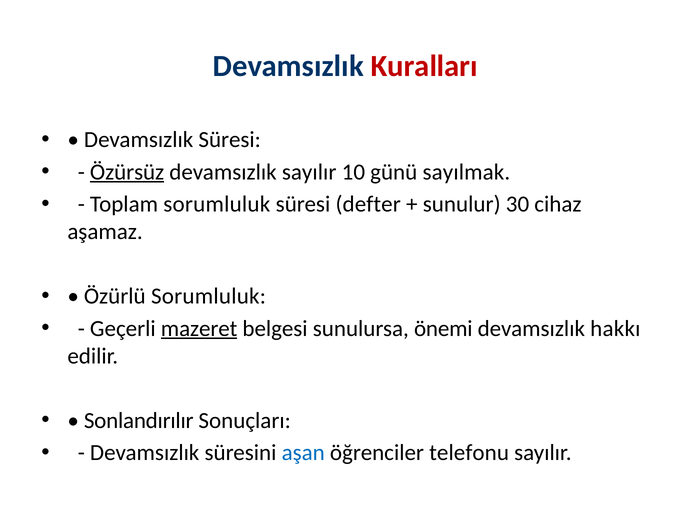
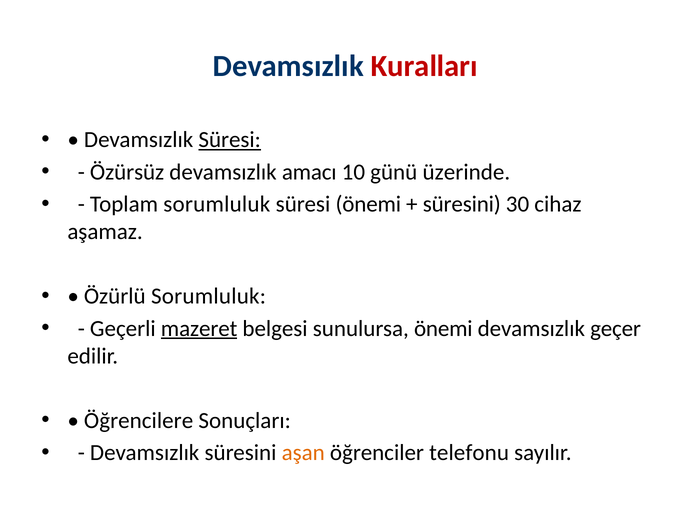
Süresi at (230, 140) underline: none -> present
Özürsüz underline: present -> none
devamsızlık sayılır: sayılır -> amacı
sayılmak: sayılmak -> üzerinde
süresi defter: defter -> önemi
sunulur at (462, 204): sunulur -> süresini
hakkı: hakkı -> geçer
Sonlandırılır: Sonlandırılır -> Öğrencilere
aşan colour: blue -> orange
